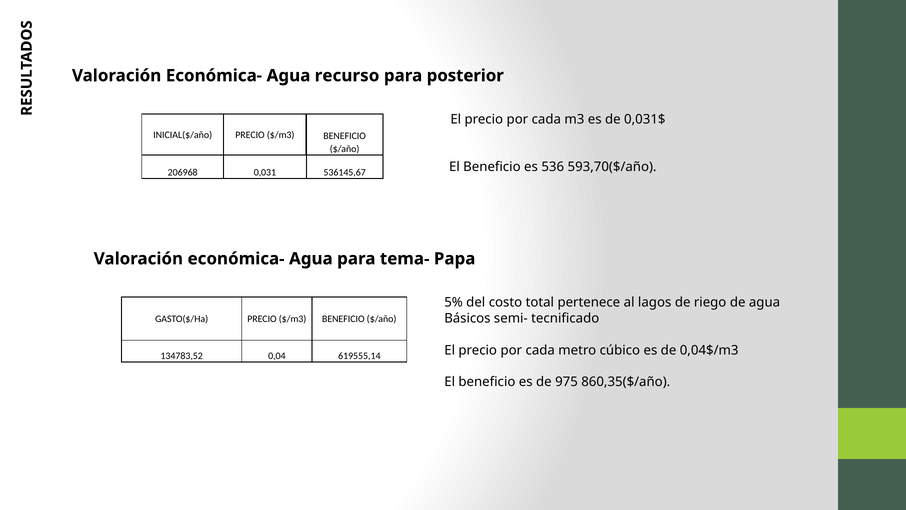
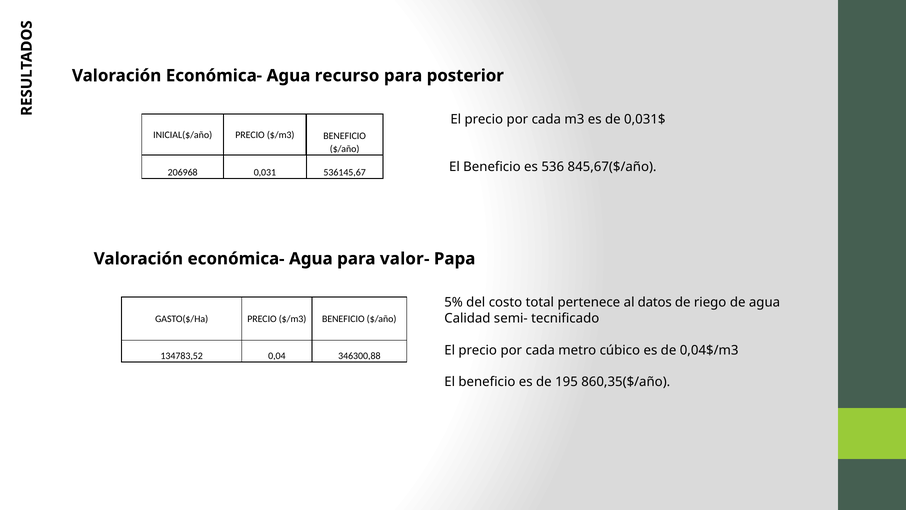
593,70($/año: 593,70($/año -> 845,67($/año
tema-: tema- -> valor-
lagos: lagos -> datos
Básicos: Básicos -> Calidad
619555,14: 619555,14 -> 346300,88
975: 975 -> 195
